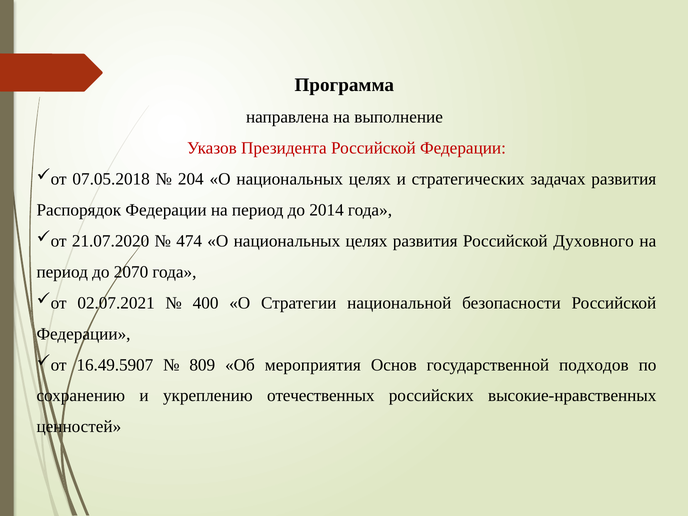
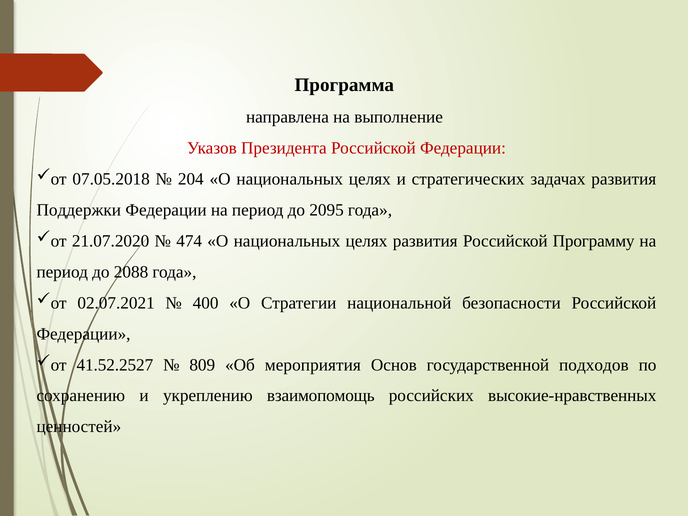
Распорядок: Распорядок -> Поддержки
2014: 2014 -> 2095
Духовного: Духовного -> Программу
2070: 2070 -> 2088
16.49.5907: 16.49.5907 -> 41.52.2527
отечественных: отечественных -> взаимопомощь
